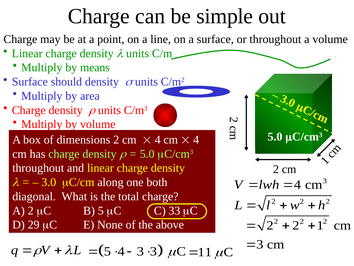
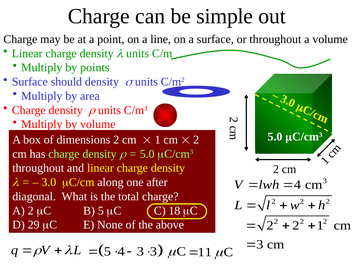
means: means -> points
4 at (158, 139): 4 -> 1
4 at (196, 139): 4 -> 2
both: both -> after
33: 33 -> 18
